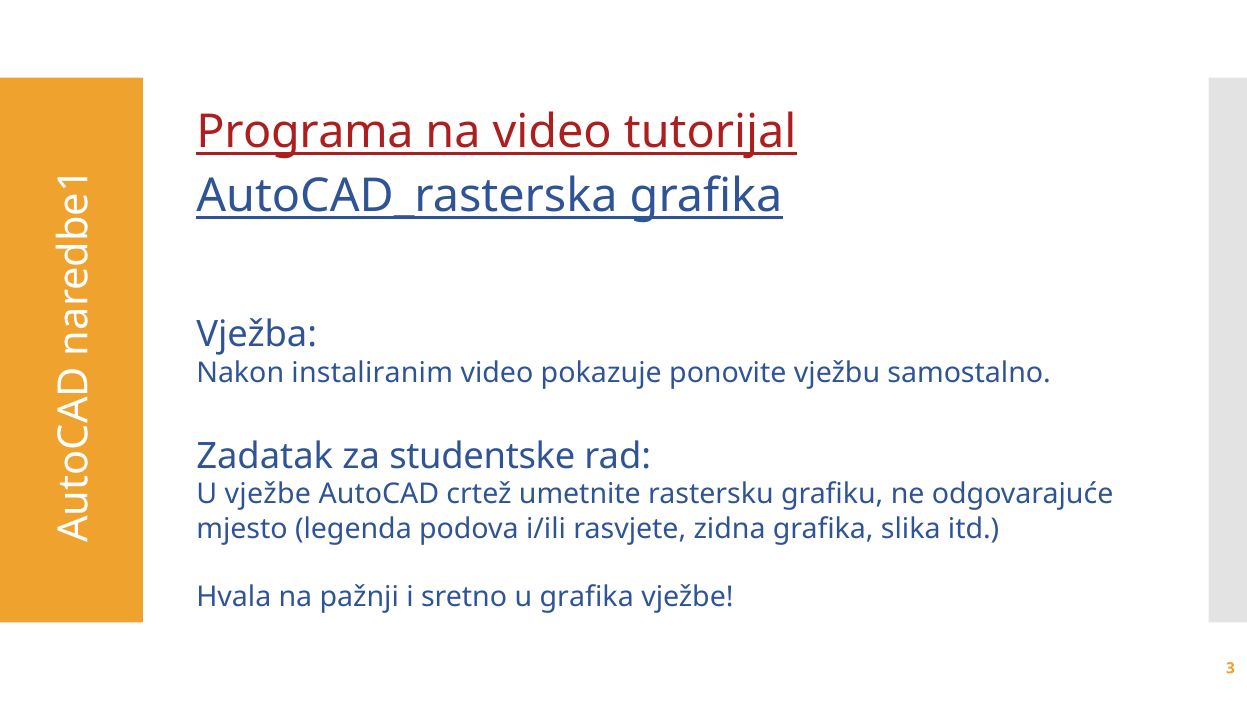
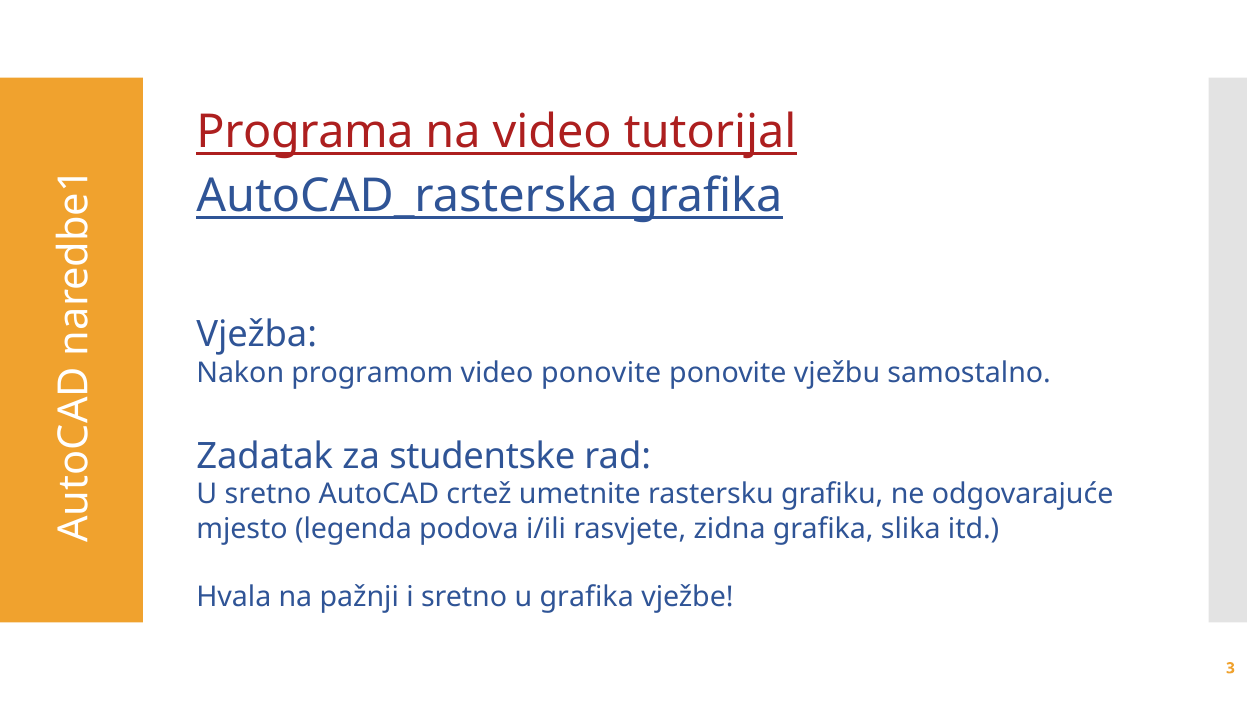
instaliranim: instaliranim -> programom
video pokazuje: pokazuje -> ponovite
U vježbe: vježbe -> sretno
